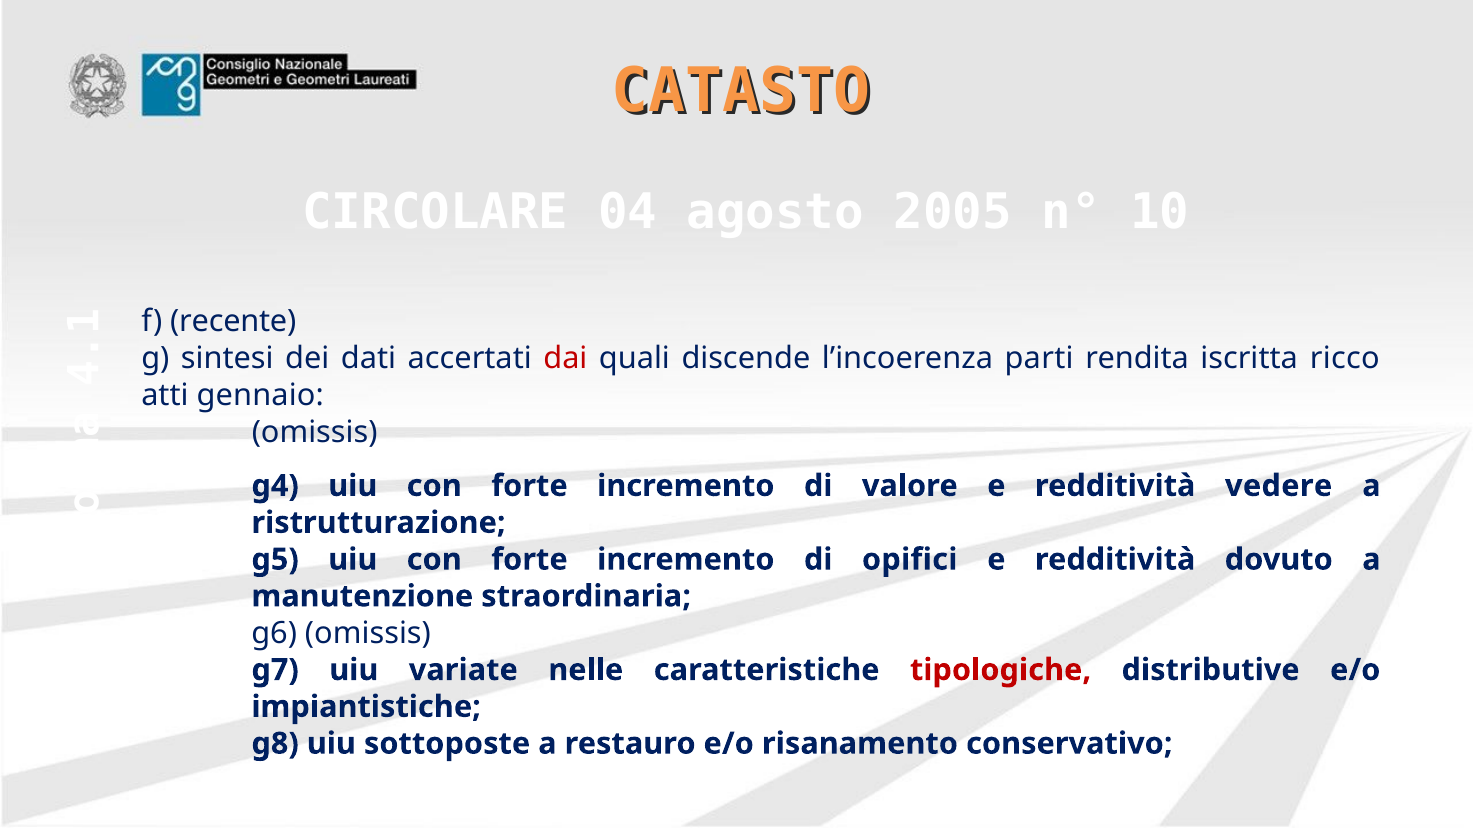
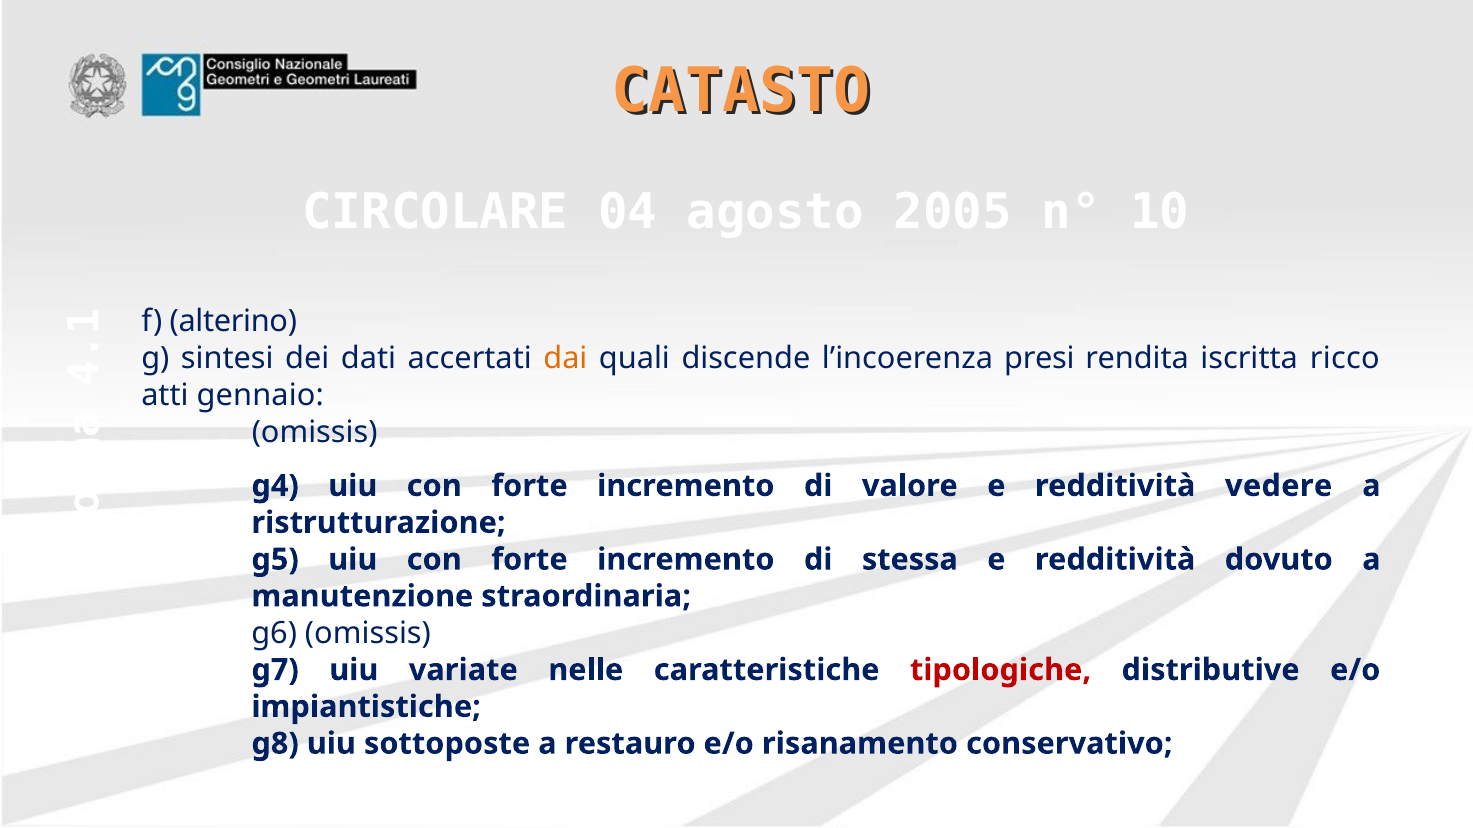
recente: recente -> alterino
dai colour: red -> orange
parti: parti -> presi
opifici: opifici -> stessa
